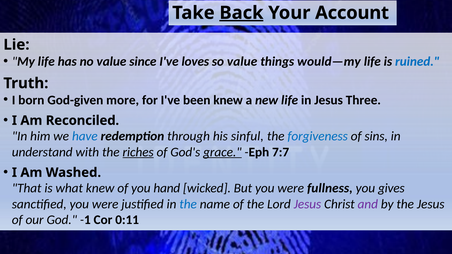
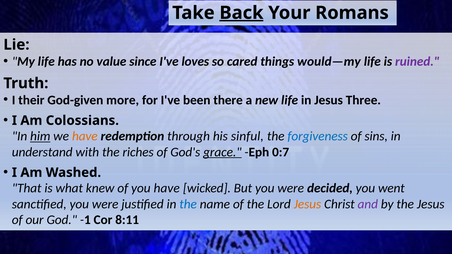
Account: Account -> Romans
so value: value -> cared
ruined colour: blue -> purple
born: born -> their
been knew: knew -> there
Reconciled: Reconciled -> Colossians
him underline: none -> present
have at (85, 136) colour: blue -> orange
riches underline: present -> none
7:7: 7:7 -> 0:7
you hand: hand -> have
fullness: fullness -> decided
gives: gives -> went
Jesus at (307, 204) colour: purple -> orange
0:11: 0:11 -> 8:11
